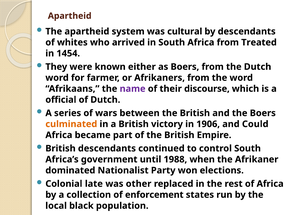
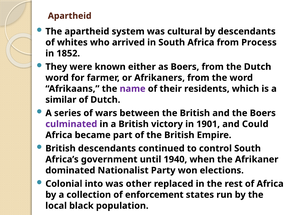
Treated: Treated -> Process
1454: 1454 -> 1852
discourse: discourse -> residents
official: official -> similar
culminated colour: orange -> purple
1906: 1906 -> 1901
1988: 1988 -> 1940
late: late -> into
